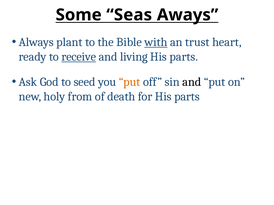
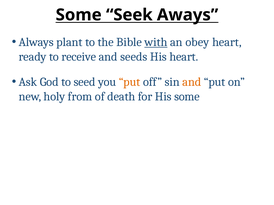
Seas: Seas -> Seek
trust: trust -> obey
receive underline: present -> none
living: living -> seeds
parts at (184, 57): parts -> heart
and at (192, 82) colour: black -> orange
for His parts: parts -> some
